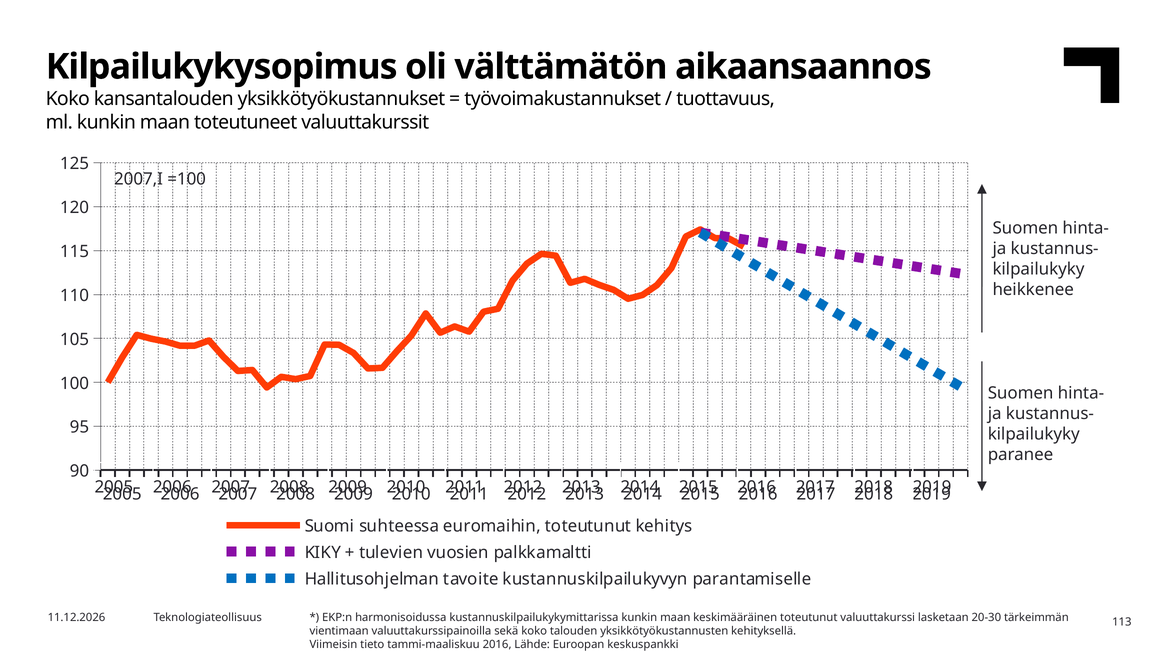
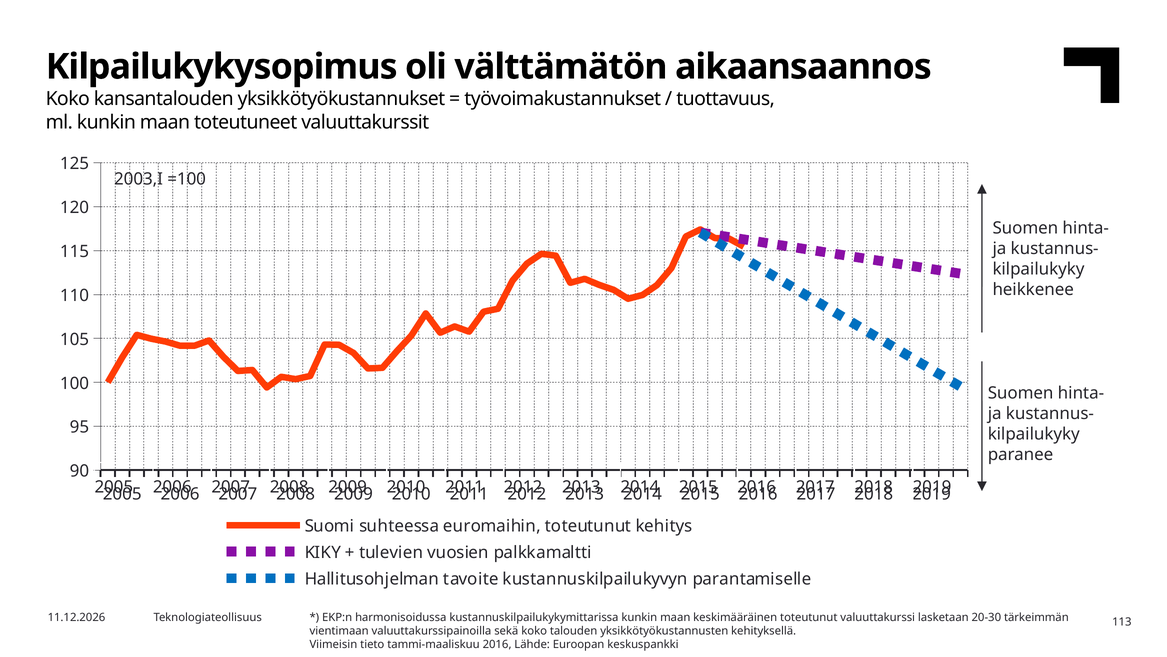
2007,I: 2007,I -> 2003,I
